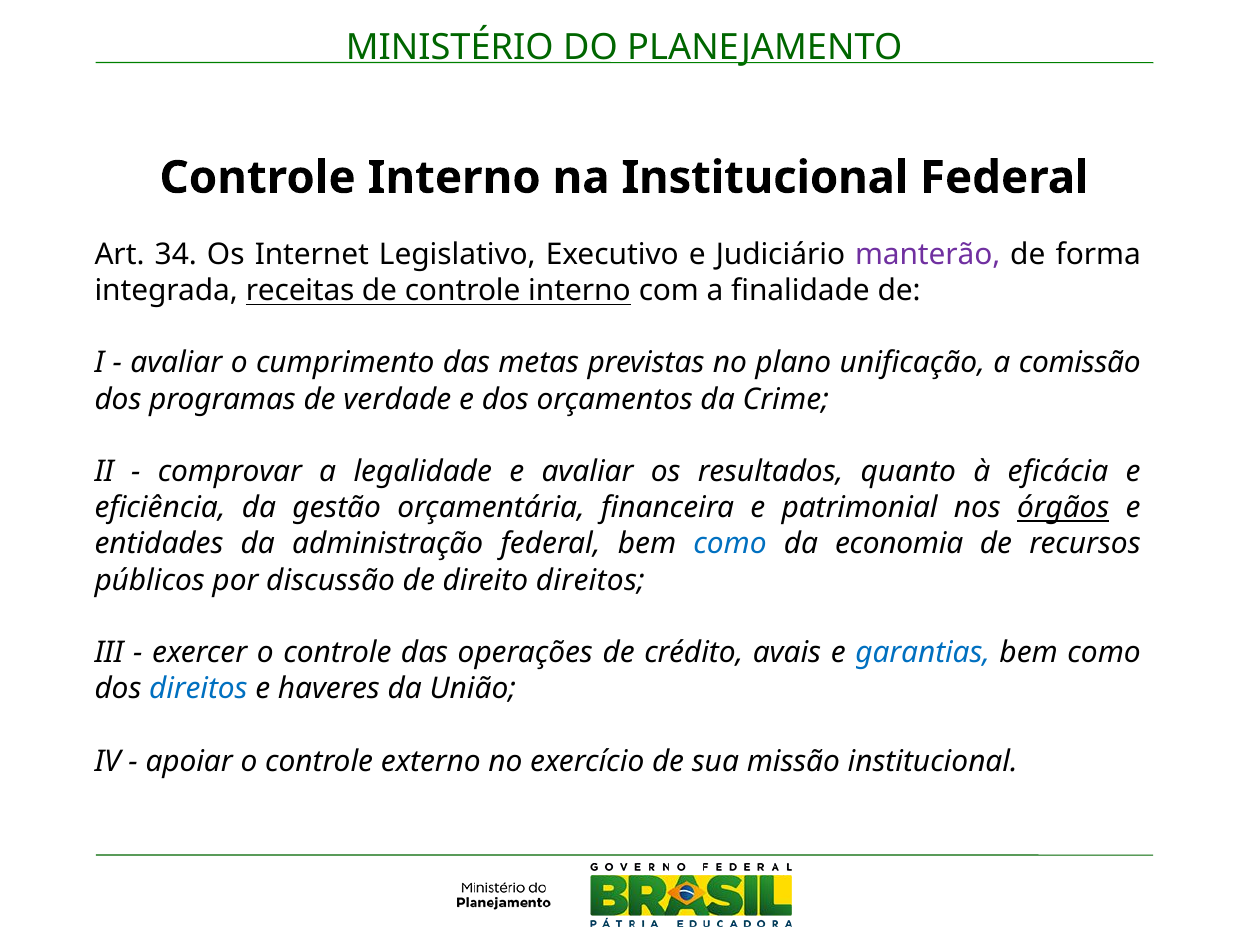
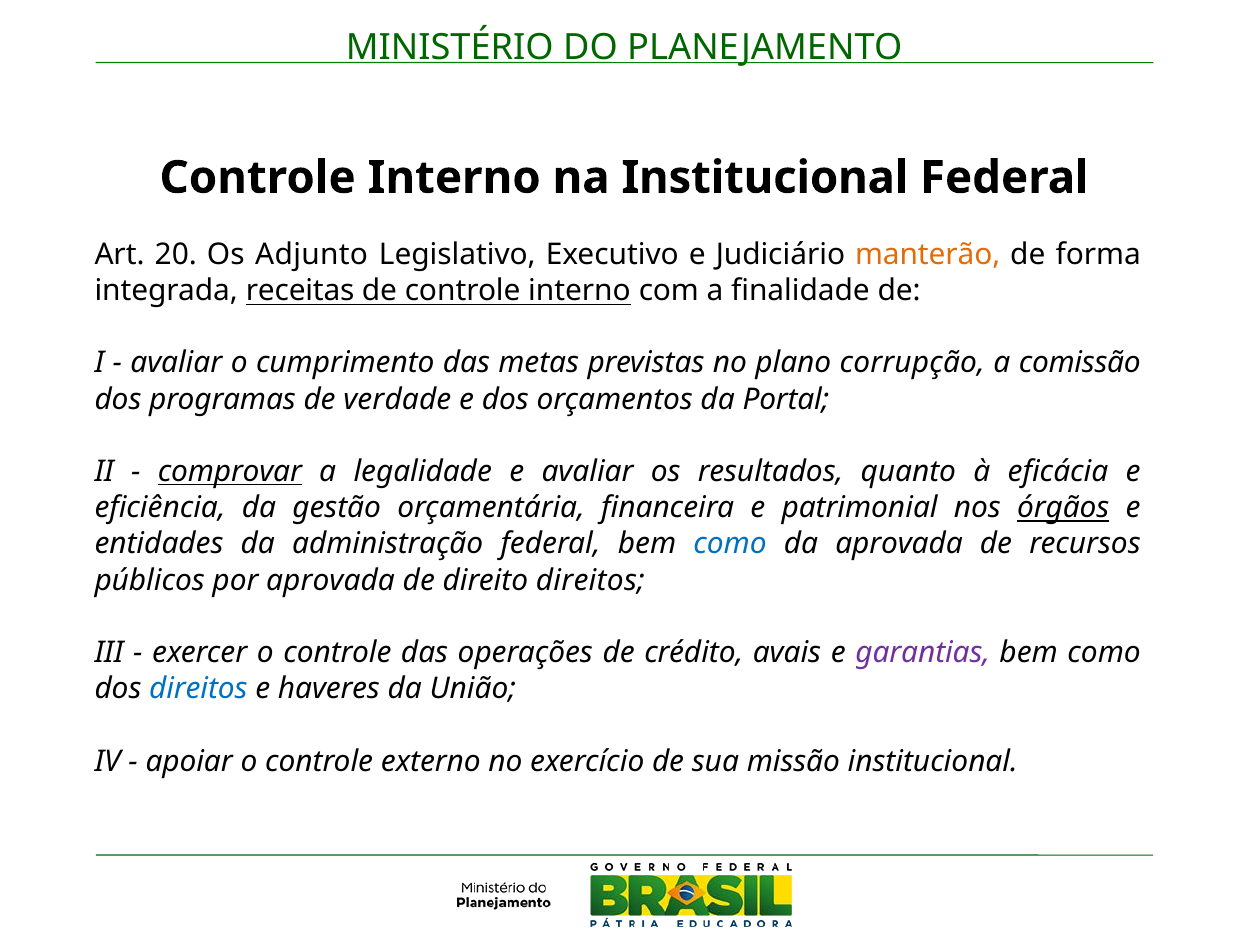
34: 34 -> 20
Internet: Internet -> Adjunto
manterão colour: purple -> orange
unificação: unificação -> corrupção
Crime: Crime -> Portal
comprovar underline: none -> present
da economia: economia -> aprovada
por discussão: discussão -> aprovada
garantias colour: blue -> purple
